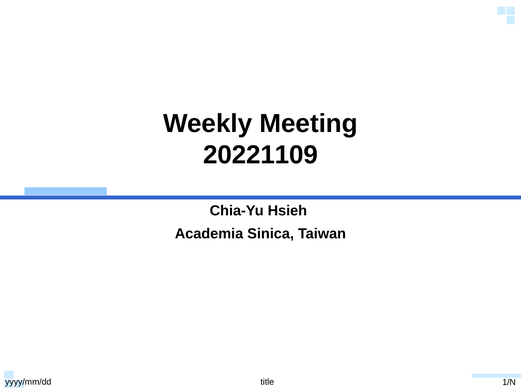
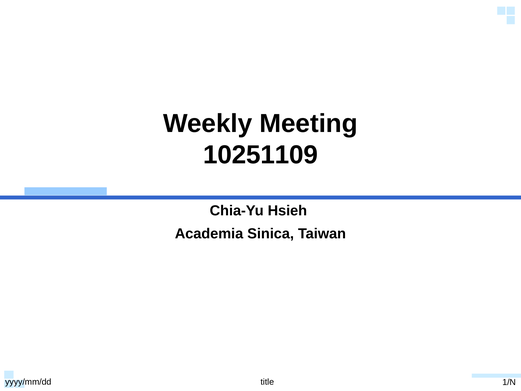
20221109: 20221109 -> 10251109
